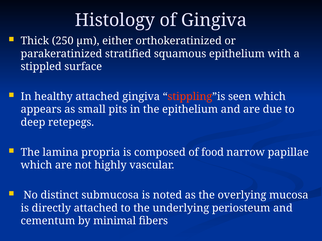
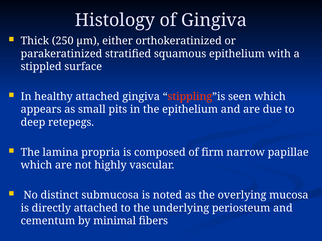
food: food -> firm
